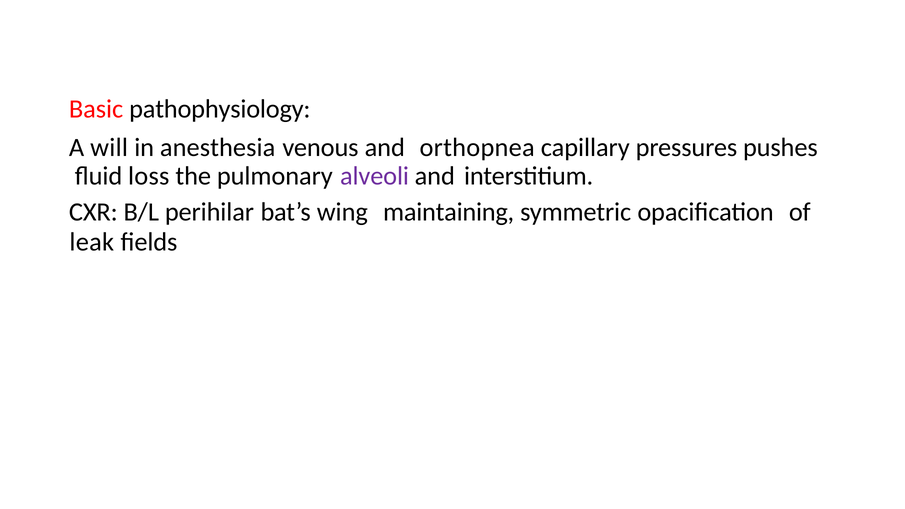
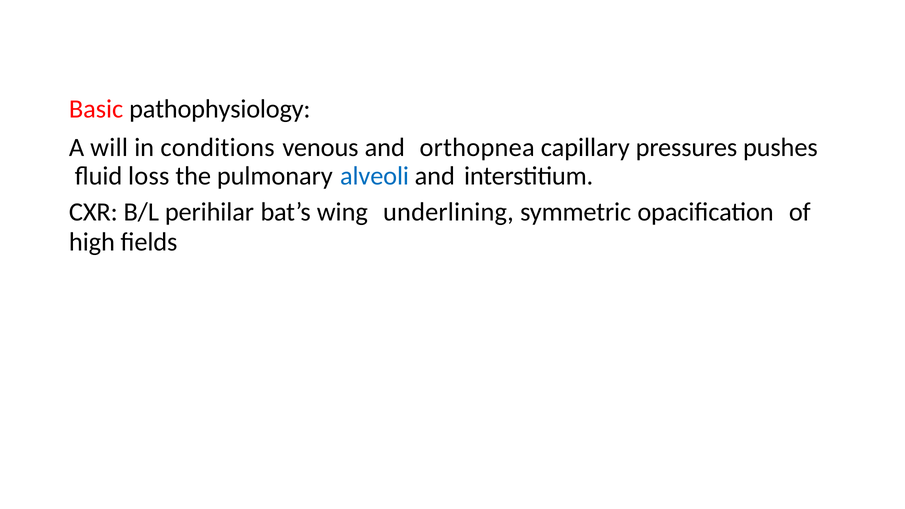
anesthesia: anesthesia -> conditions
alveoli colour: purple -> blue
maintaining: maintaining -> underlining
leak: leak -> high
